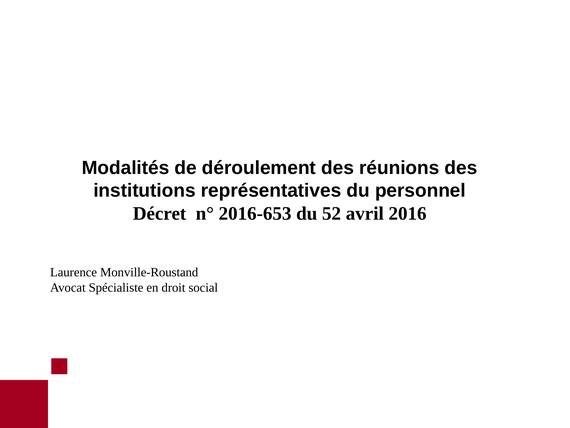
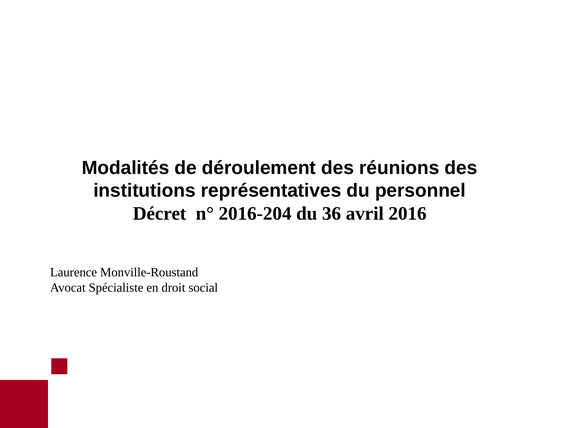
2016-653: 2016-653 -> 2016-204
52: 52 -> 36
